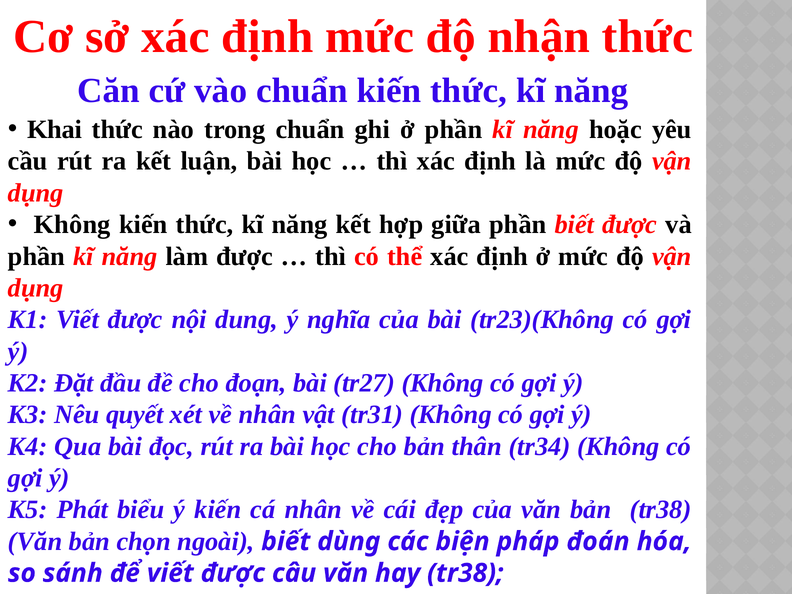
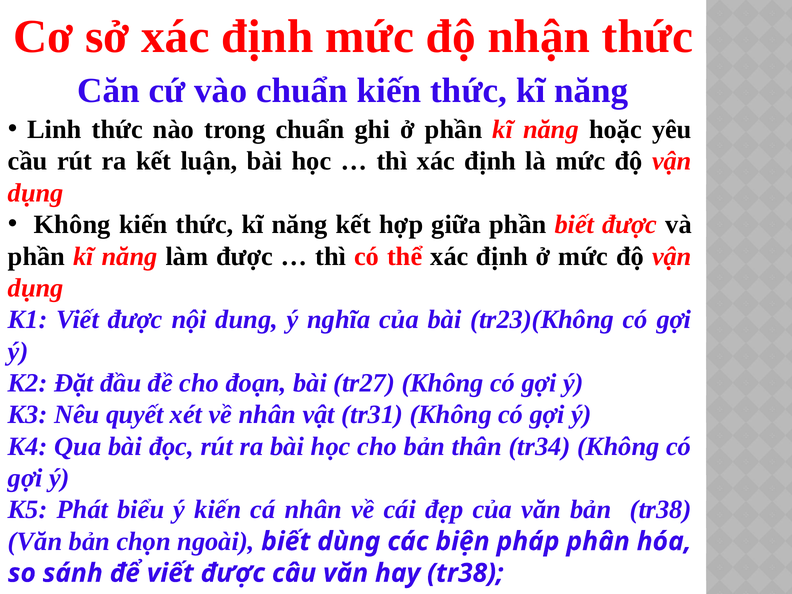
Khai: Khai -> Linh
đoán: đoán -> phân
